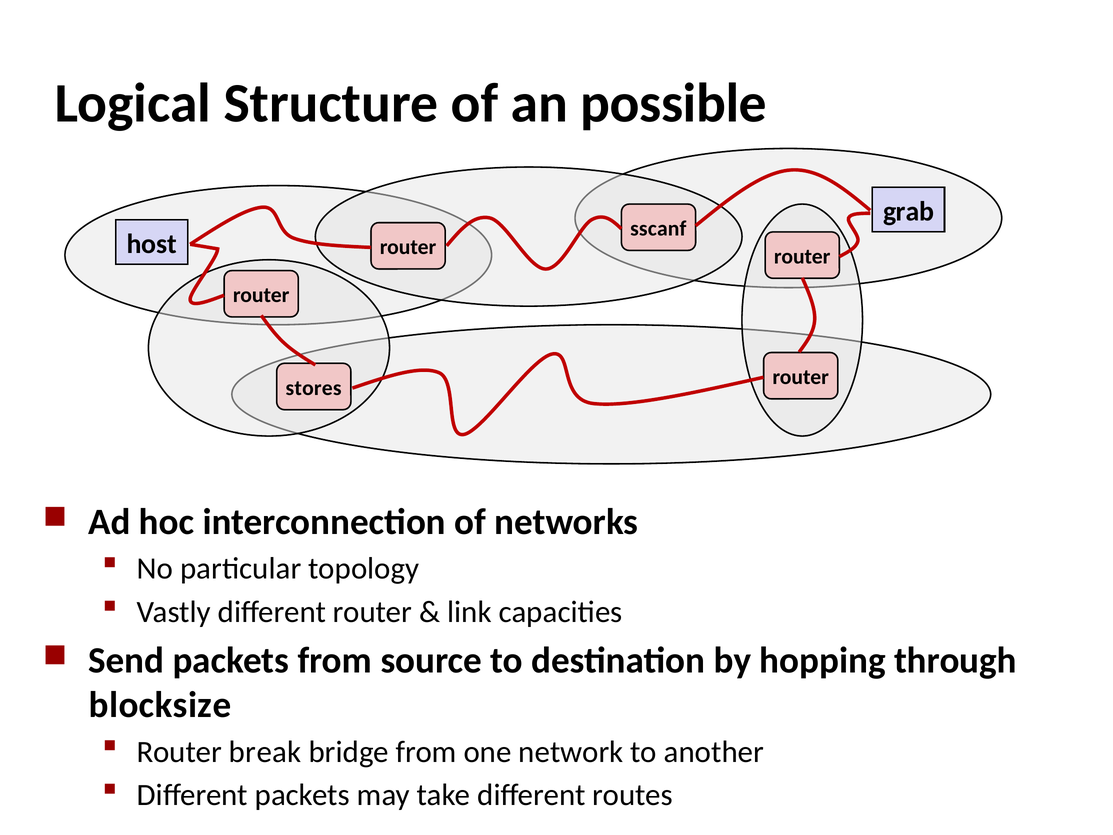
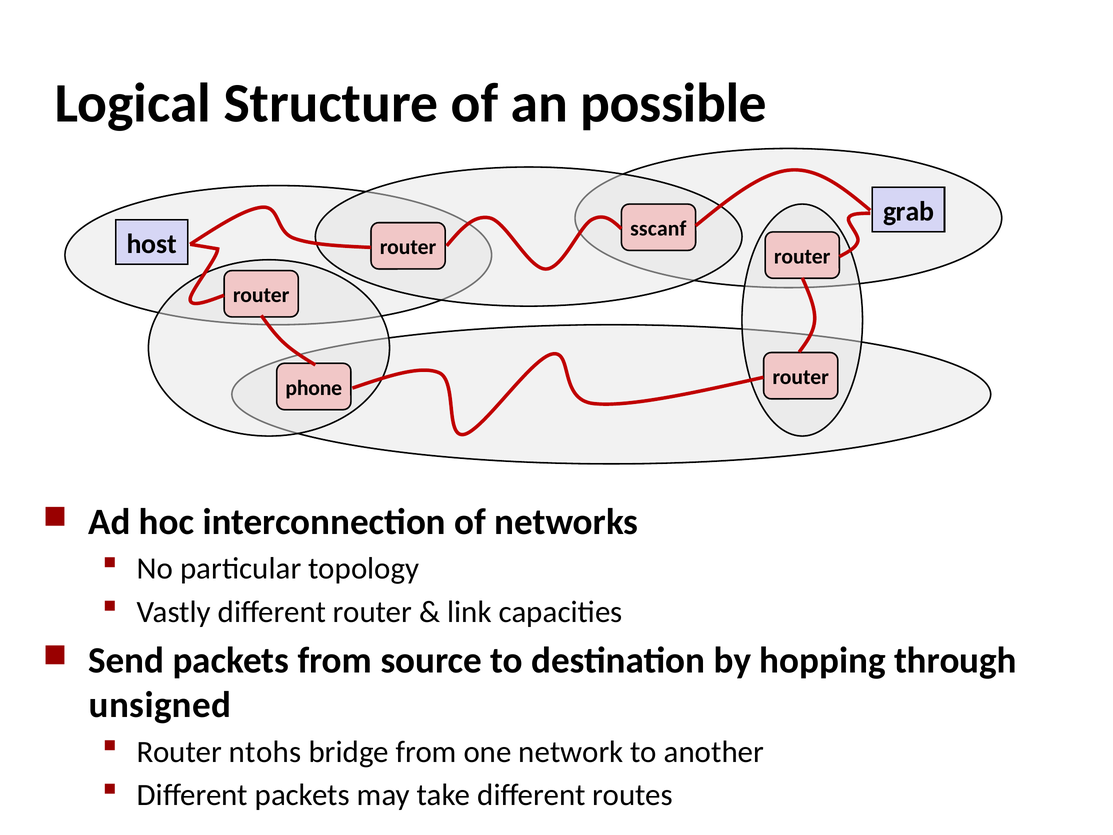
stores: stores -> phone
blocksize: blocksize -> unsigned
break: break -> ntohs
